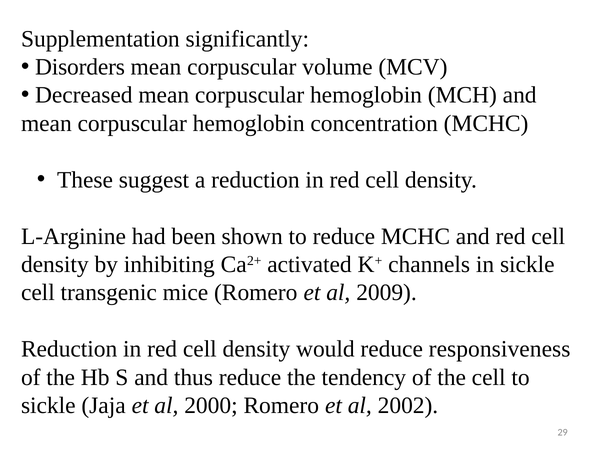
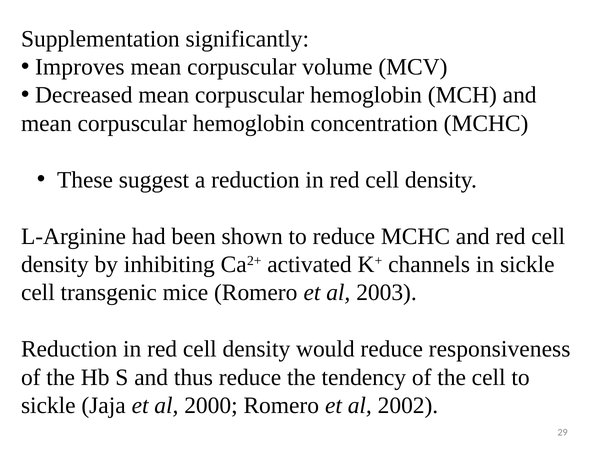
Disorders: Disorders -> Improves
2009: 2009 -> 2003
